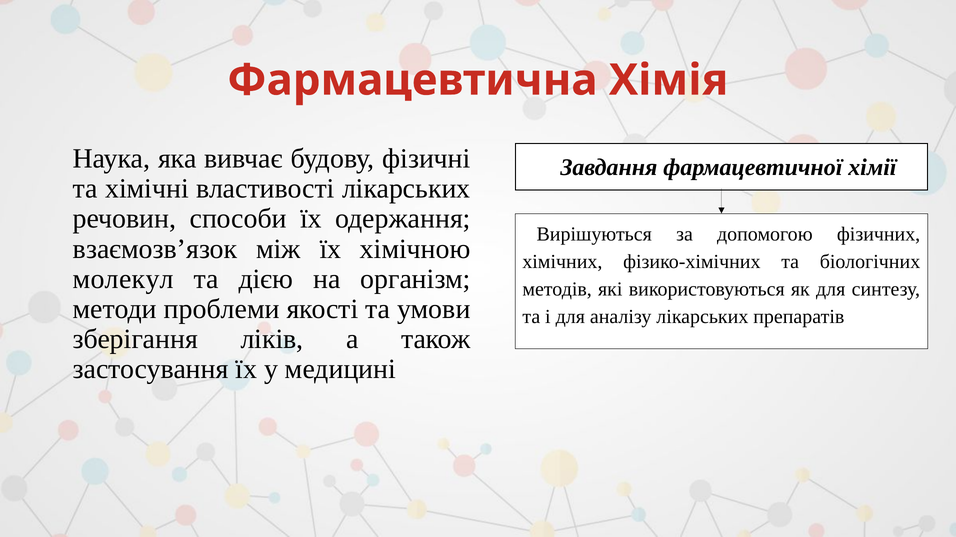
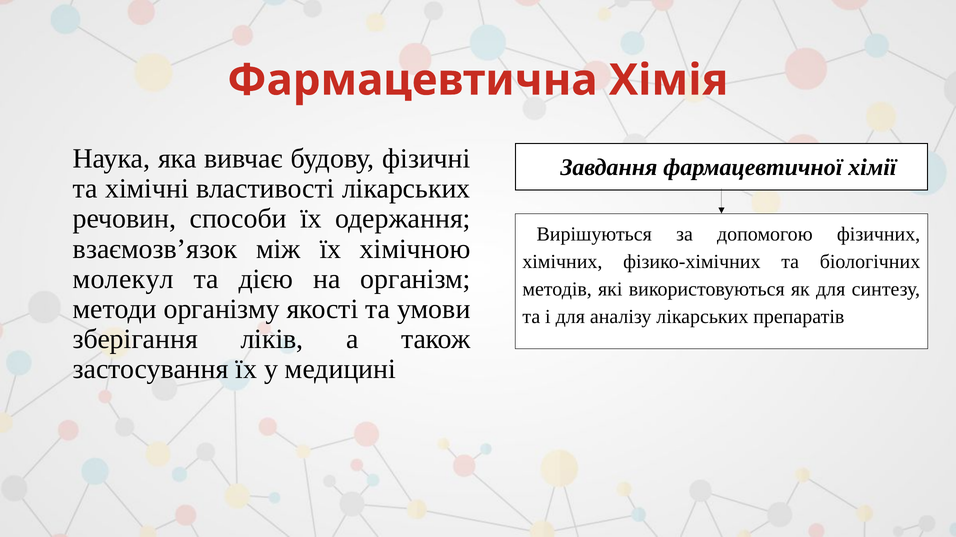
проблеми: проблеми -> організму
